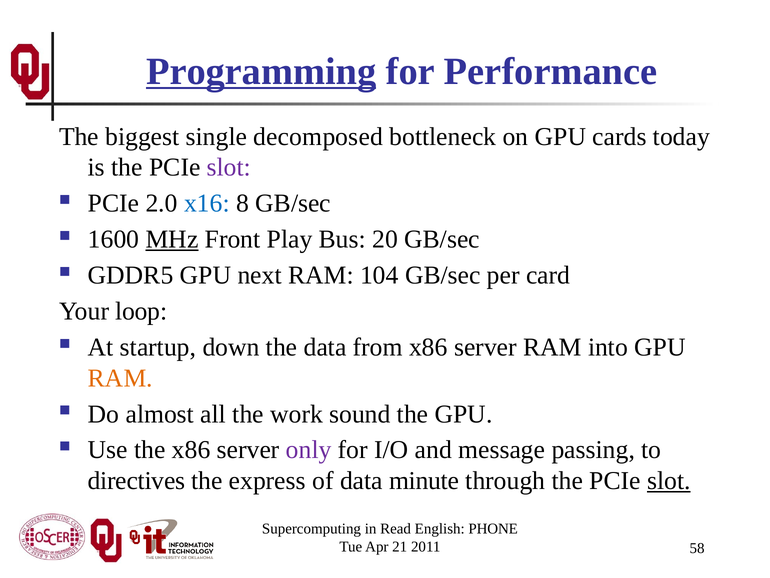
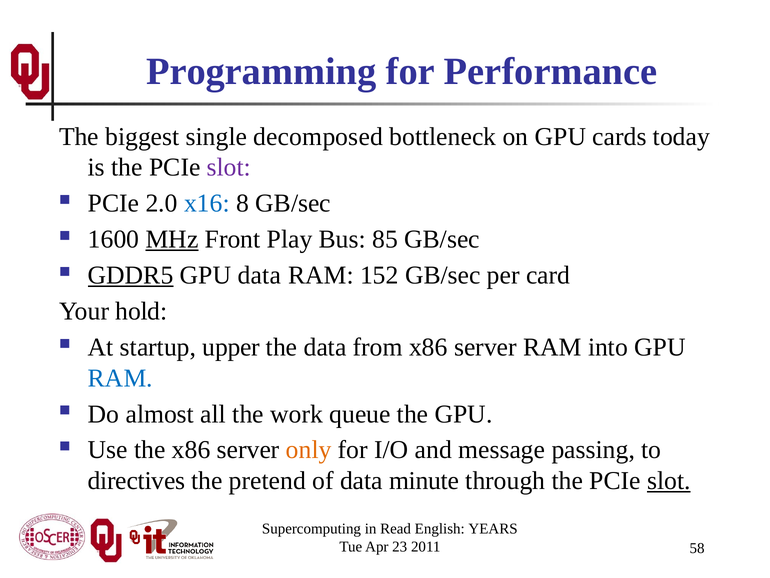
Programming underline: present -> none
20: 20 -> 85
GDDR5 underline: none -> present
GPU next: next -> data
104: 104 -> 152
loop: loop -> hold
down: down -> upper
RAM at (120, 378) colour: orange -> blue
sound: sound -> queue
only colour: purple -> orange
express: express -> pretend
PHONE: PHONE -> YEARS
21: 21 -> 23
